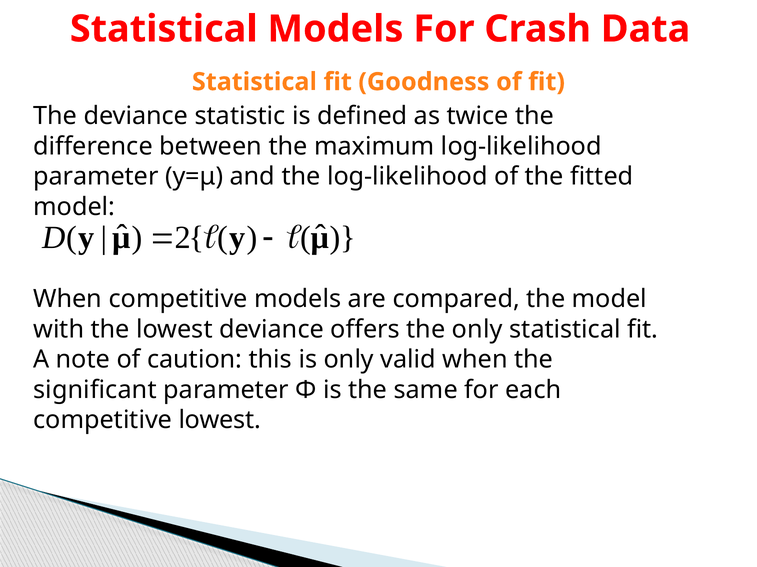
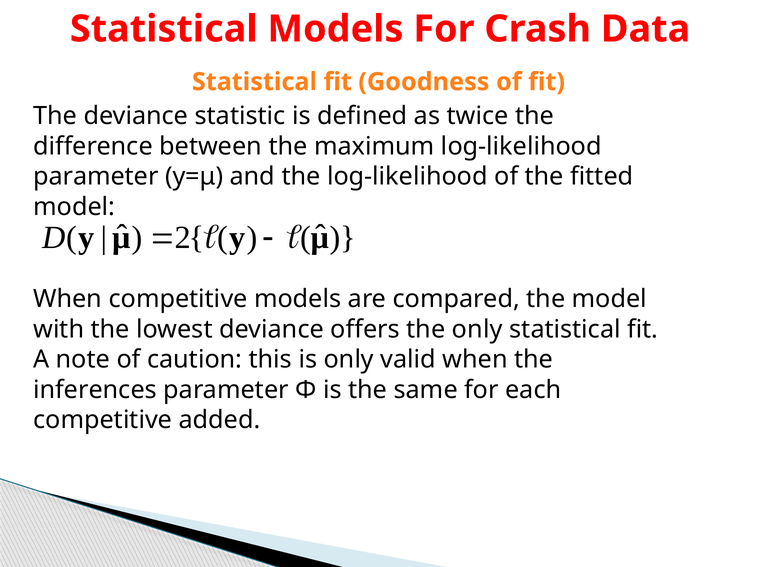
significant: significant -> inferences
competitive lowest: lowest -> added
